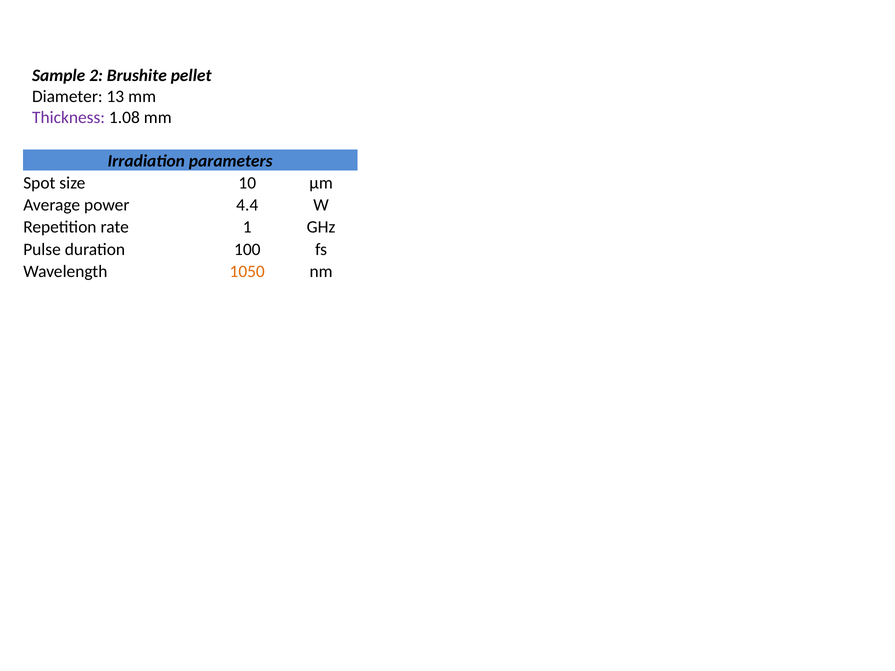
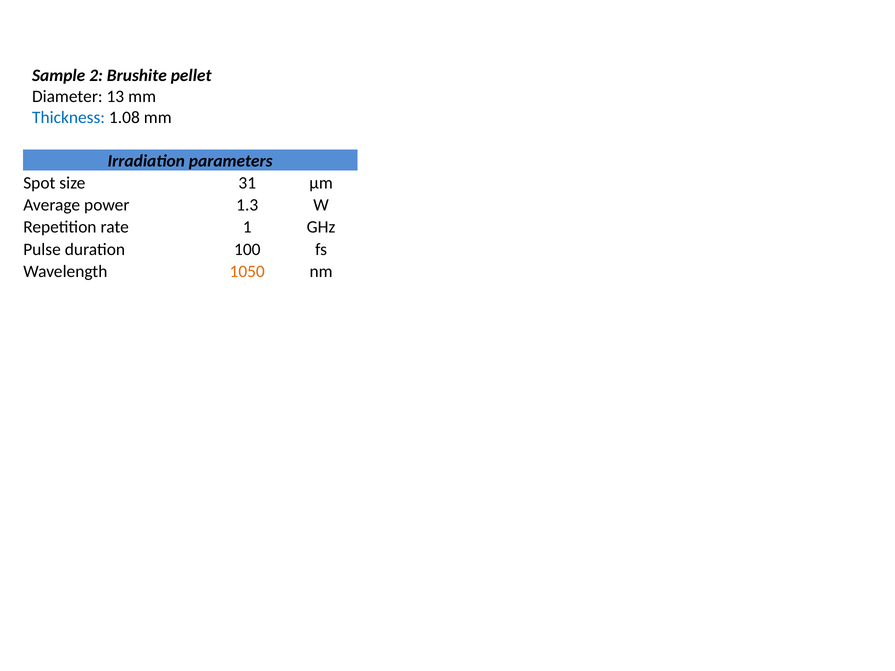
Thickness colour: purple -> blue
10: 10 -> 31
4.4: 4.4 -> 1.3
